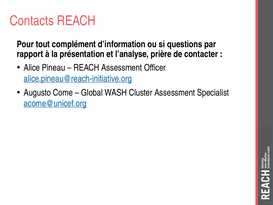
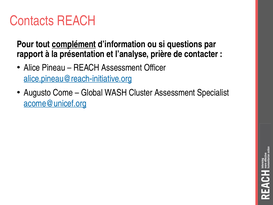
complément underline: none -> present
